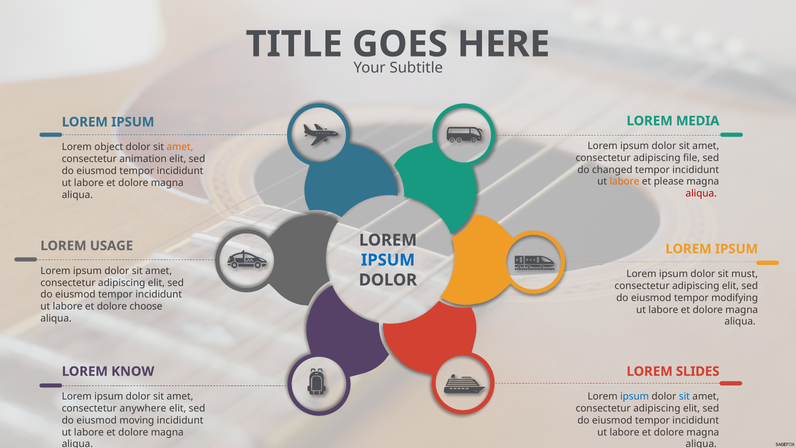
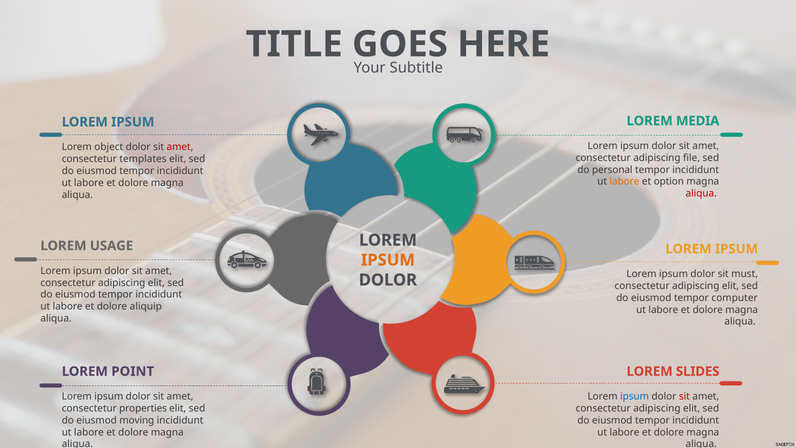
amet at (180, 147) colour: orange -> red
animation: animation -> templates
changed: changed -> personal
please: please -> option
IPSUM at (388, 260) colour: blue -> orange
modifying: modifying -> computer
choose: choose -> aliquip
KNOW: KNOW -> POINT
sit at (684, 396) colour: blue -> red
anywhere: anywhere -> properties
